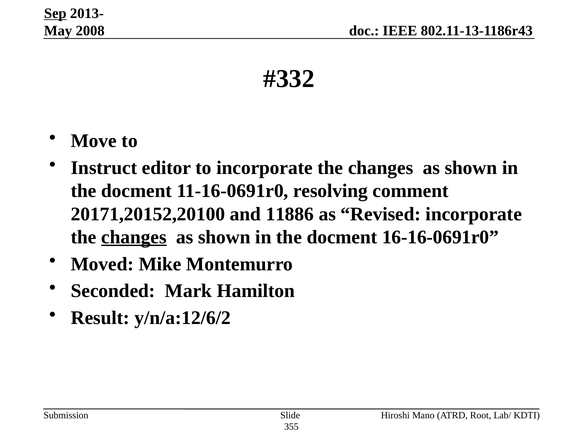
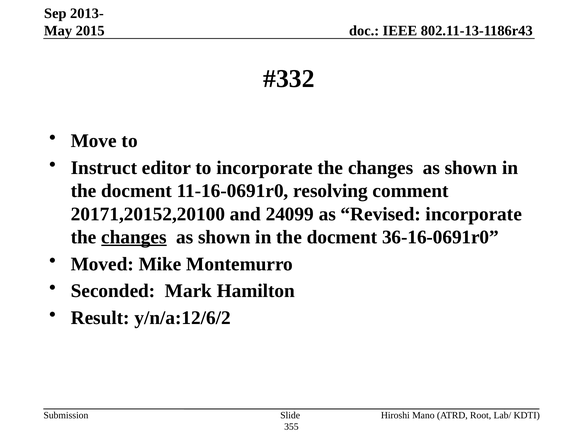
Sep underline: present -> none
2008: 2008 -> 2015
11886: 11886 -> 24099
16-16-0691r0: 16-16-0691r0 -> 36-16-0691r0
